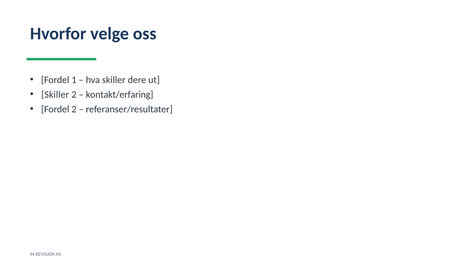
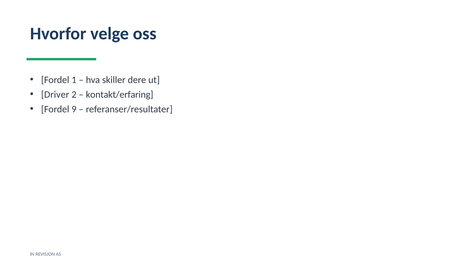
Skiller at (55, 95): Skiller -> Driver
Fordel 2: 2 -> 9
